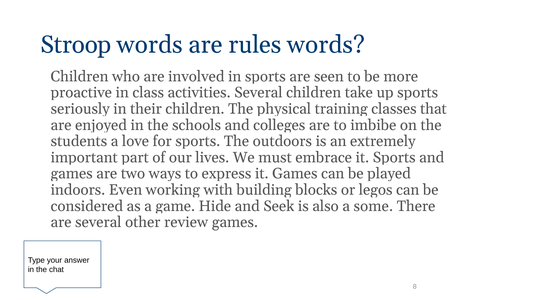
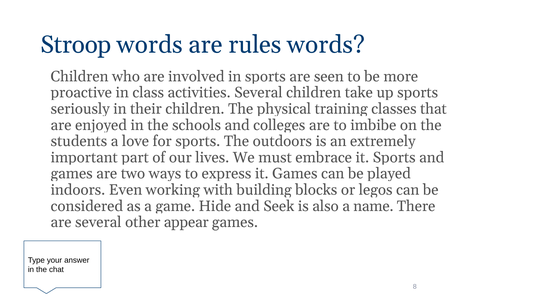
some: some -> name
review: review -> appear
